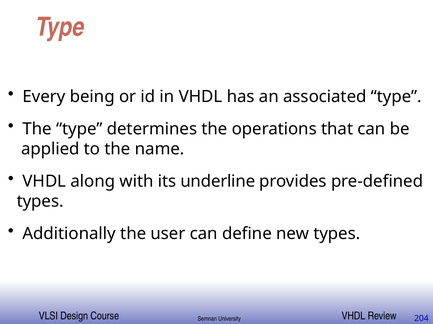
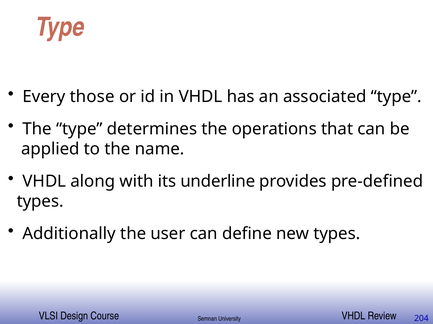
being: being -> those
